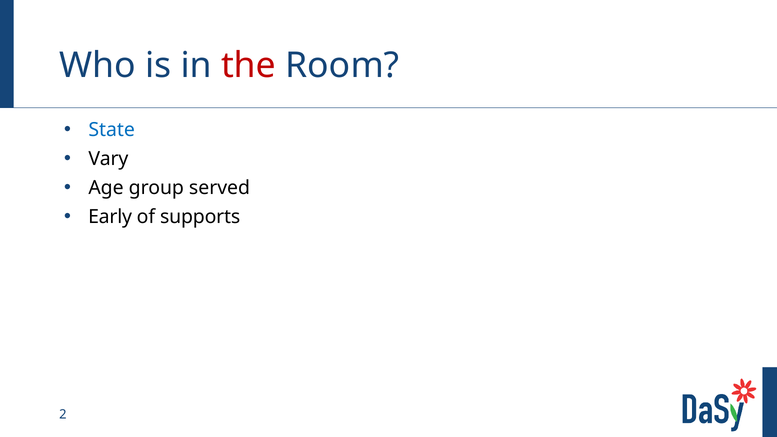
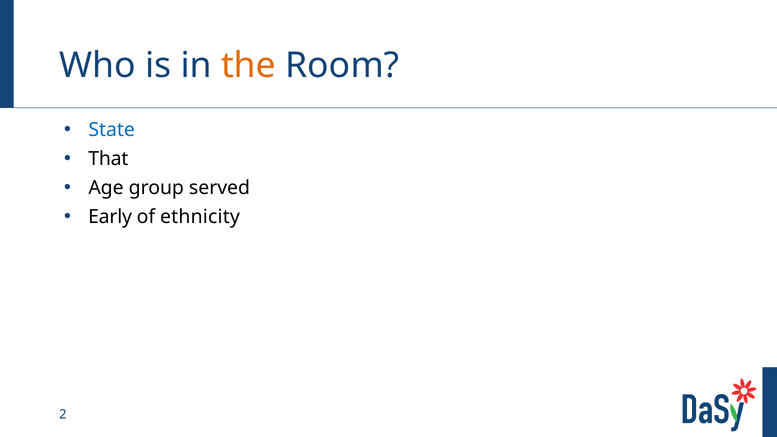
the colour: red -> orange
Vary: Vary -> That
supports: supports -> ethnicity
